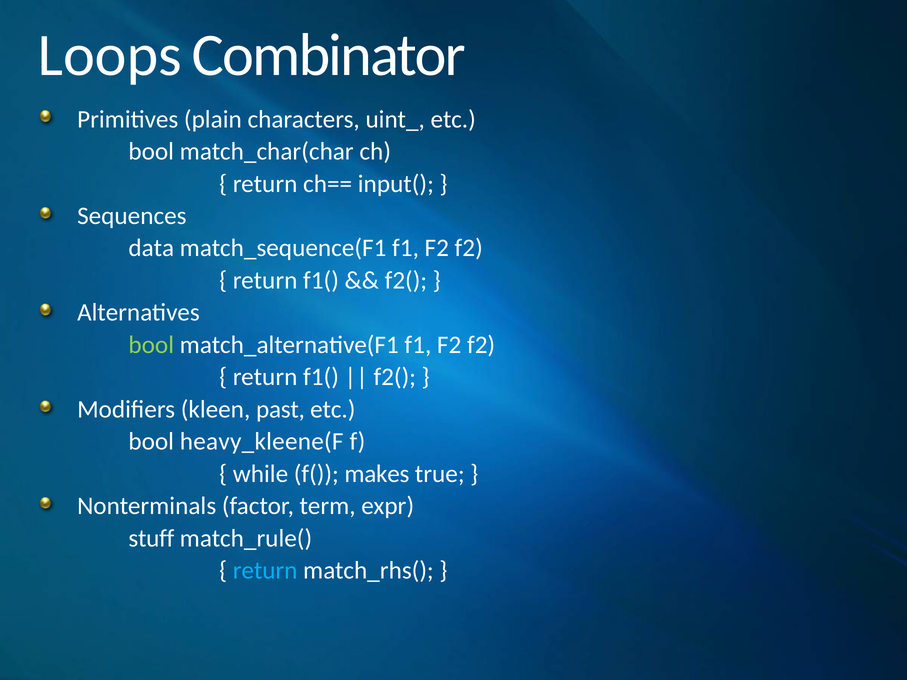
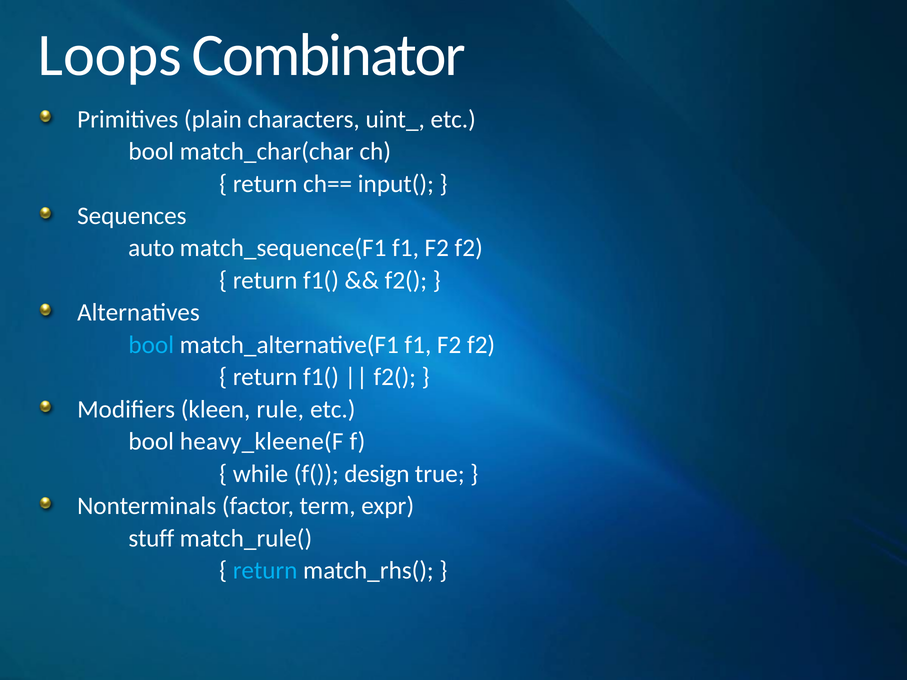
data: data -> auto
bool at (151, 345) colour: light green -> light blue
past: past -> rule
makes: makes -> design
